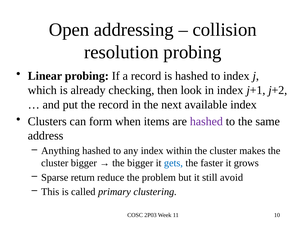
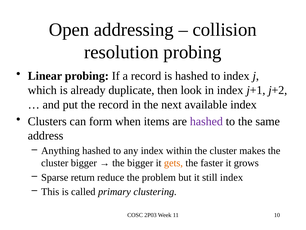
checking: checking -> duplicate
gets colour: blue -> orange
still avoid: avoid -> index
